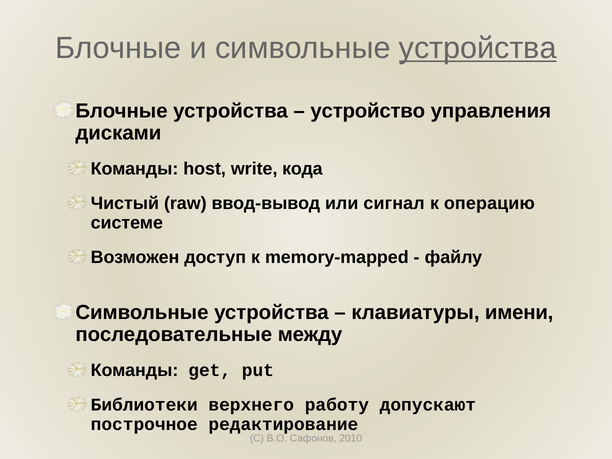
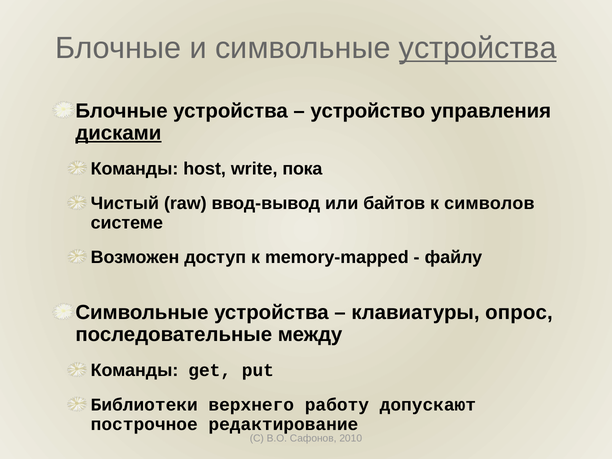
дисками underline: none -> present
кода: кода -> пока
сигнал: сигнал -> байтов
операцию: операцию -> символов
имени: имени -> опрос
